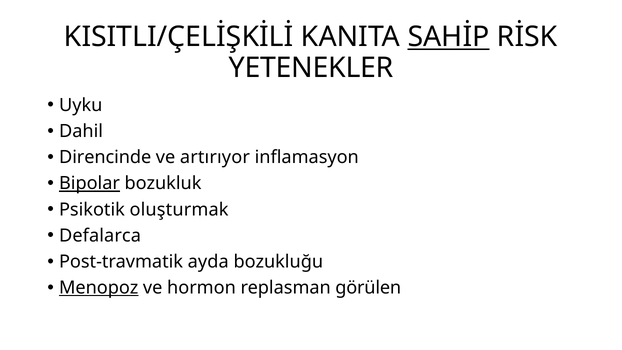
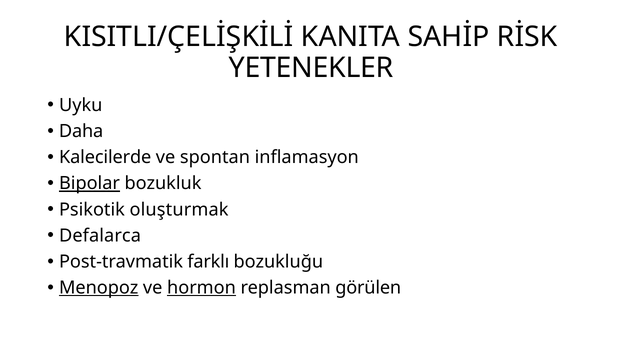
SAHİP underline: present -> none
Dahil: Dahil -> Daha
Direncinde: Direncinde -> Kalecilerde
artırıyor: artırıyor -> spontan
ayda: ayda -> farklı
hormon underline: none -> present
